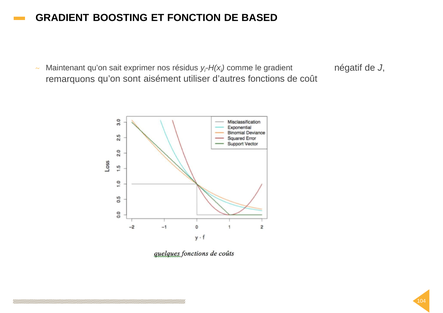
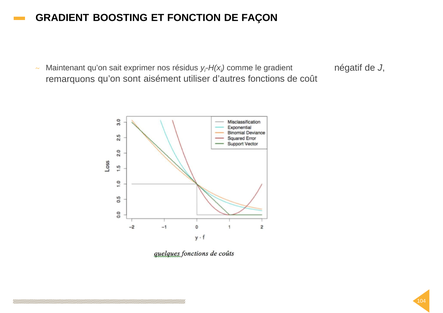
BASED: BASED -> FAÇON
